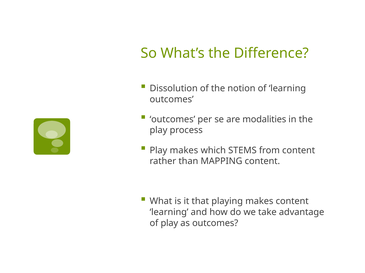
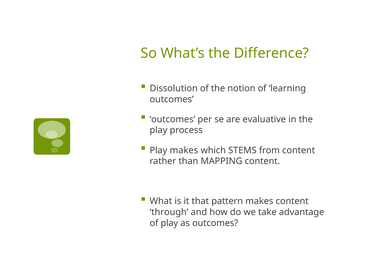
modalities: modalities -> evaluative
playing: playing -> pattern
learning at (169, 213): learning -> through
